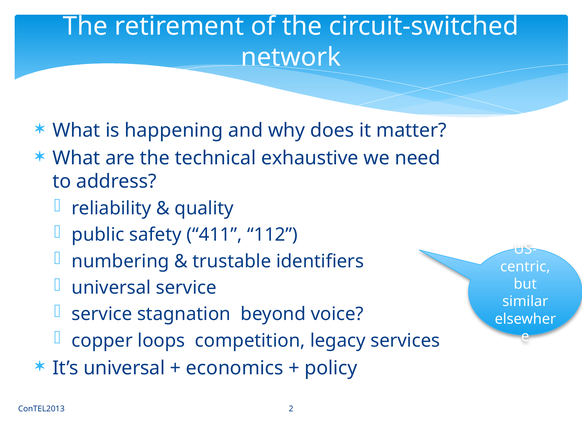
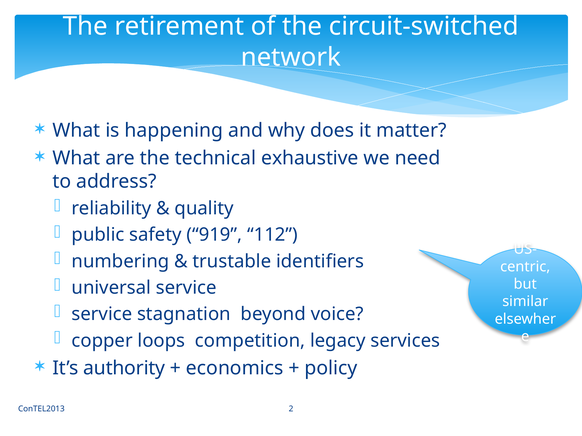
411: 411 -> 919
It’s universal: universal -> authority
